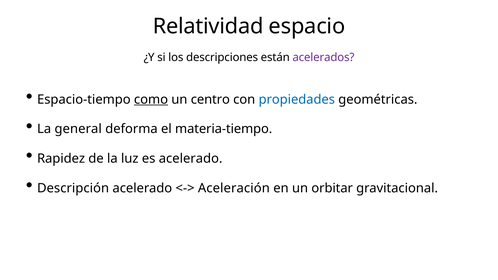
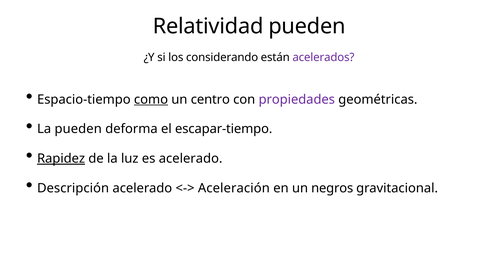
Relatividad espacio: espacio -> pueden
descripciones: descripciones -> considerando
propiedades colour: blue -> purple
La general: general -> pueden
materia-tiempo: materia-tiempo -> escapar-tiempo
Rapidez underline: none -> present
orbitar: orbitar -> negros
